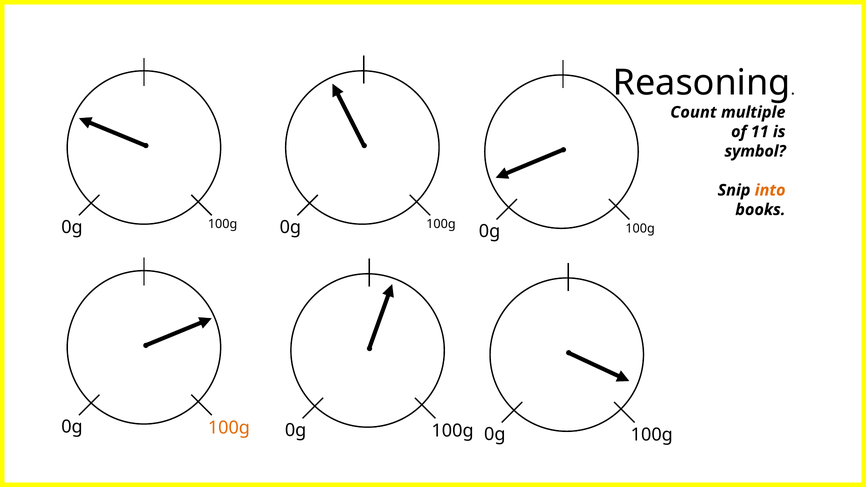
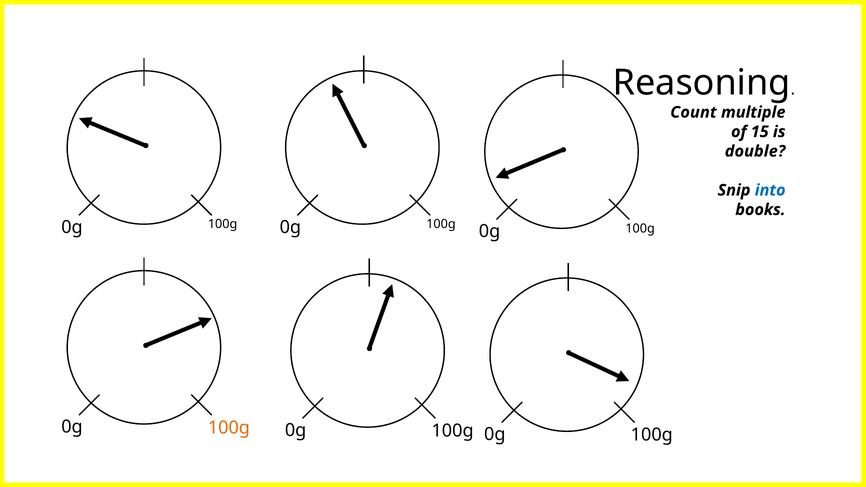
11: 11 -> 15
symbol: symbol -> double
into colour: orange -> blue
